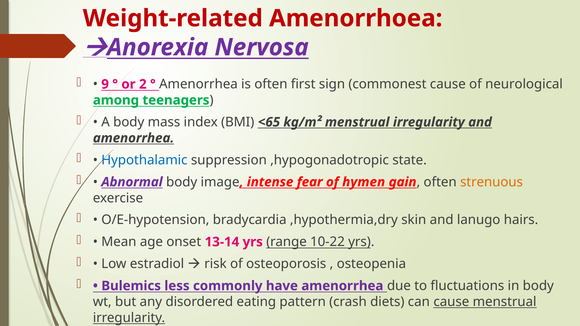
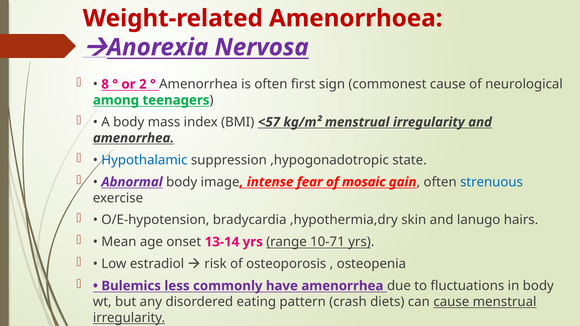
9: 9 -> 8
<65: <65 -> <57
hymen: hymen -> mosaic
strenuous colour: orange -> blue
10-22: 10-22 -> 10-71
